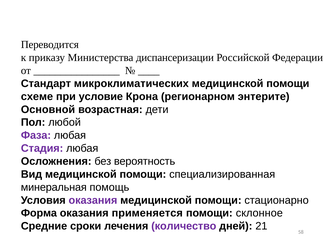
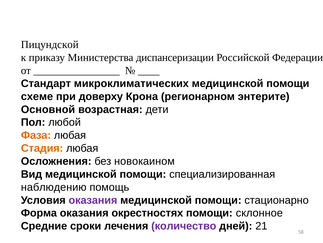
Переводится: Переводится -> Пицундской
условие: условие -> доверху
Фаза colour: purple -> orange
Стадия colour: purple -> orange
вероятность: вероятность -> новокаином
минеральная: минеральная -> наблюдению
применяется: применяется -> окрестностях
